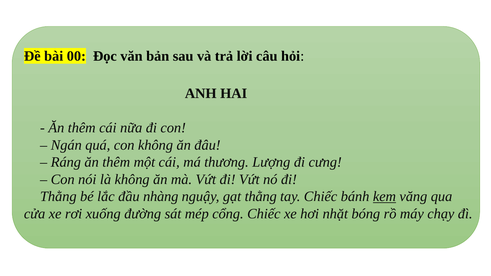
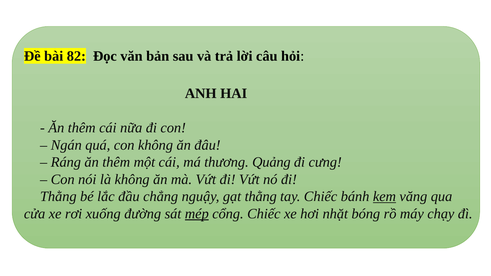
00: 00 -> 82
Lượng: Lượng -> Quảng
nhàng: nhàng -> chẳng
mép underline: none -> present
